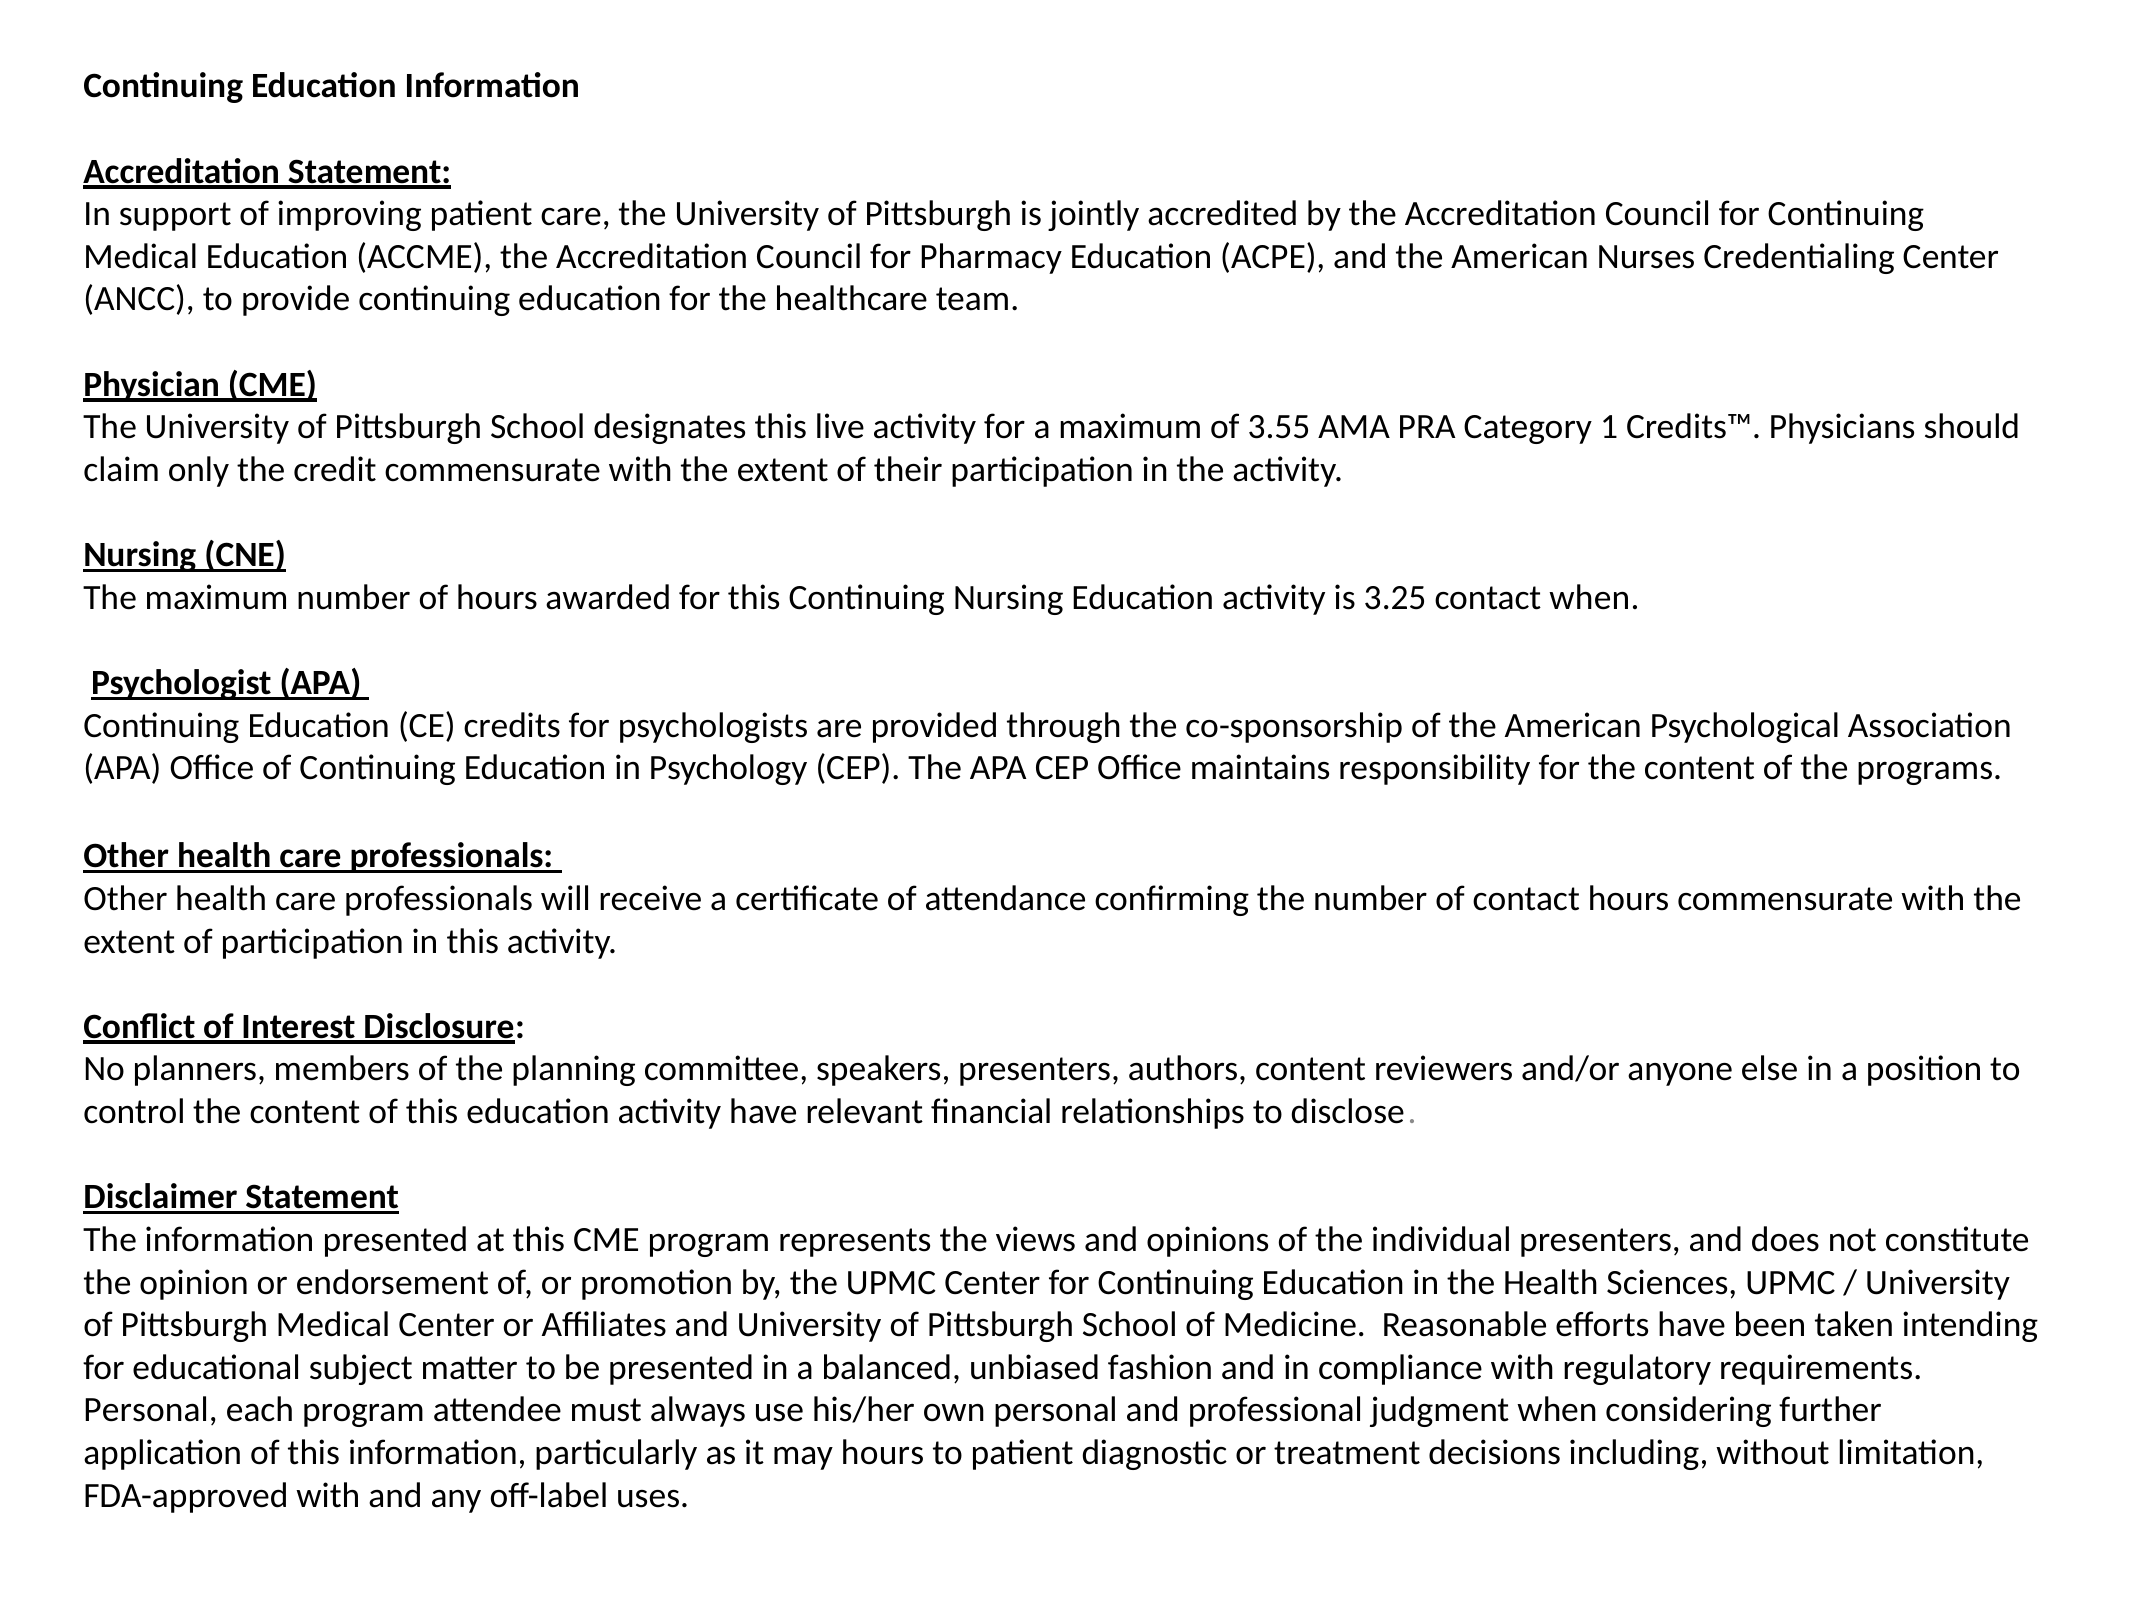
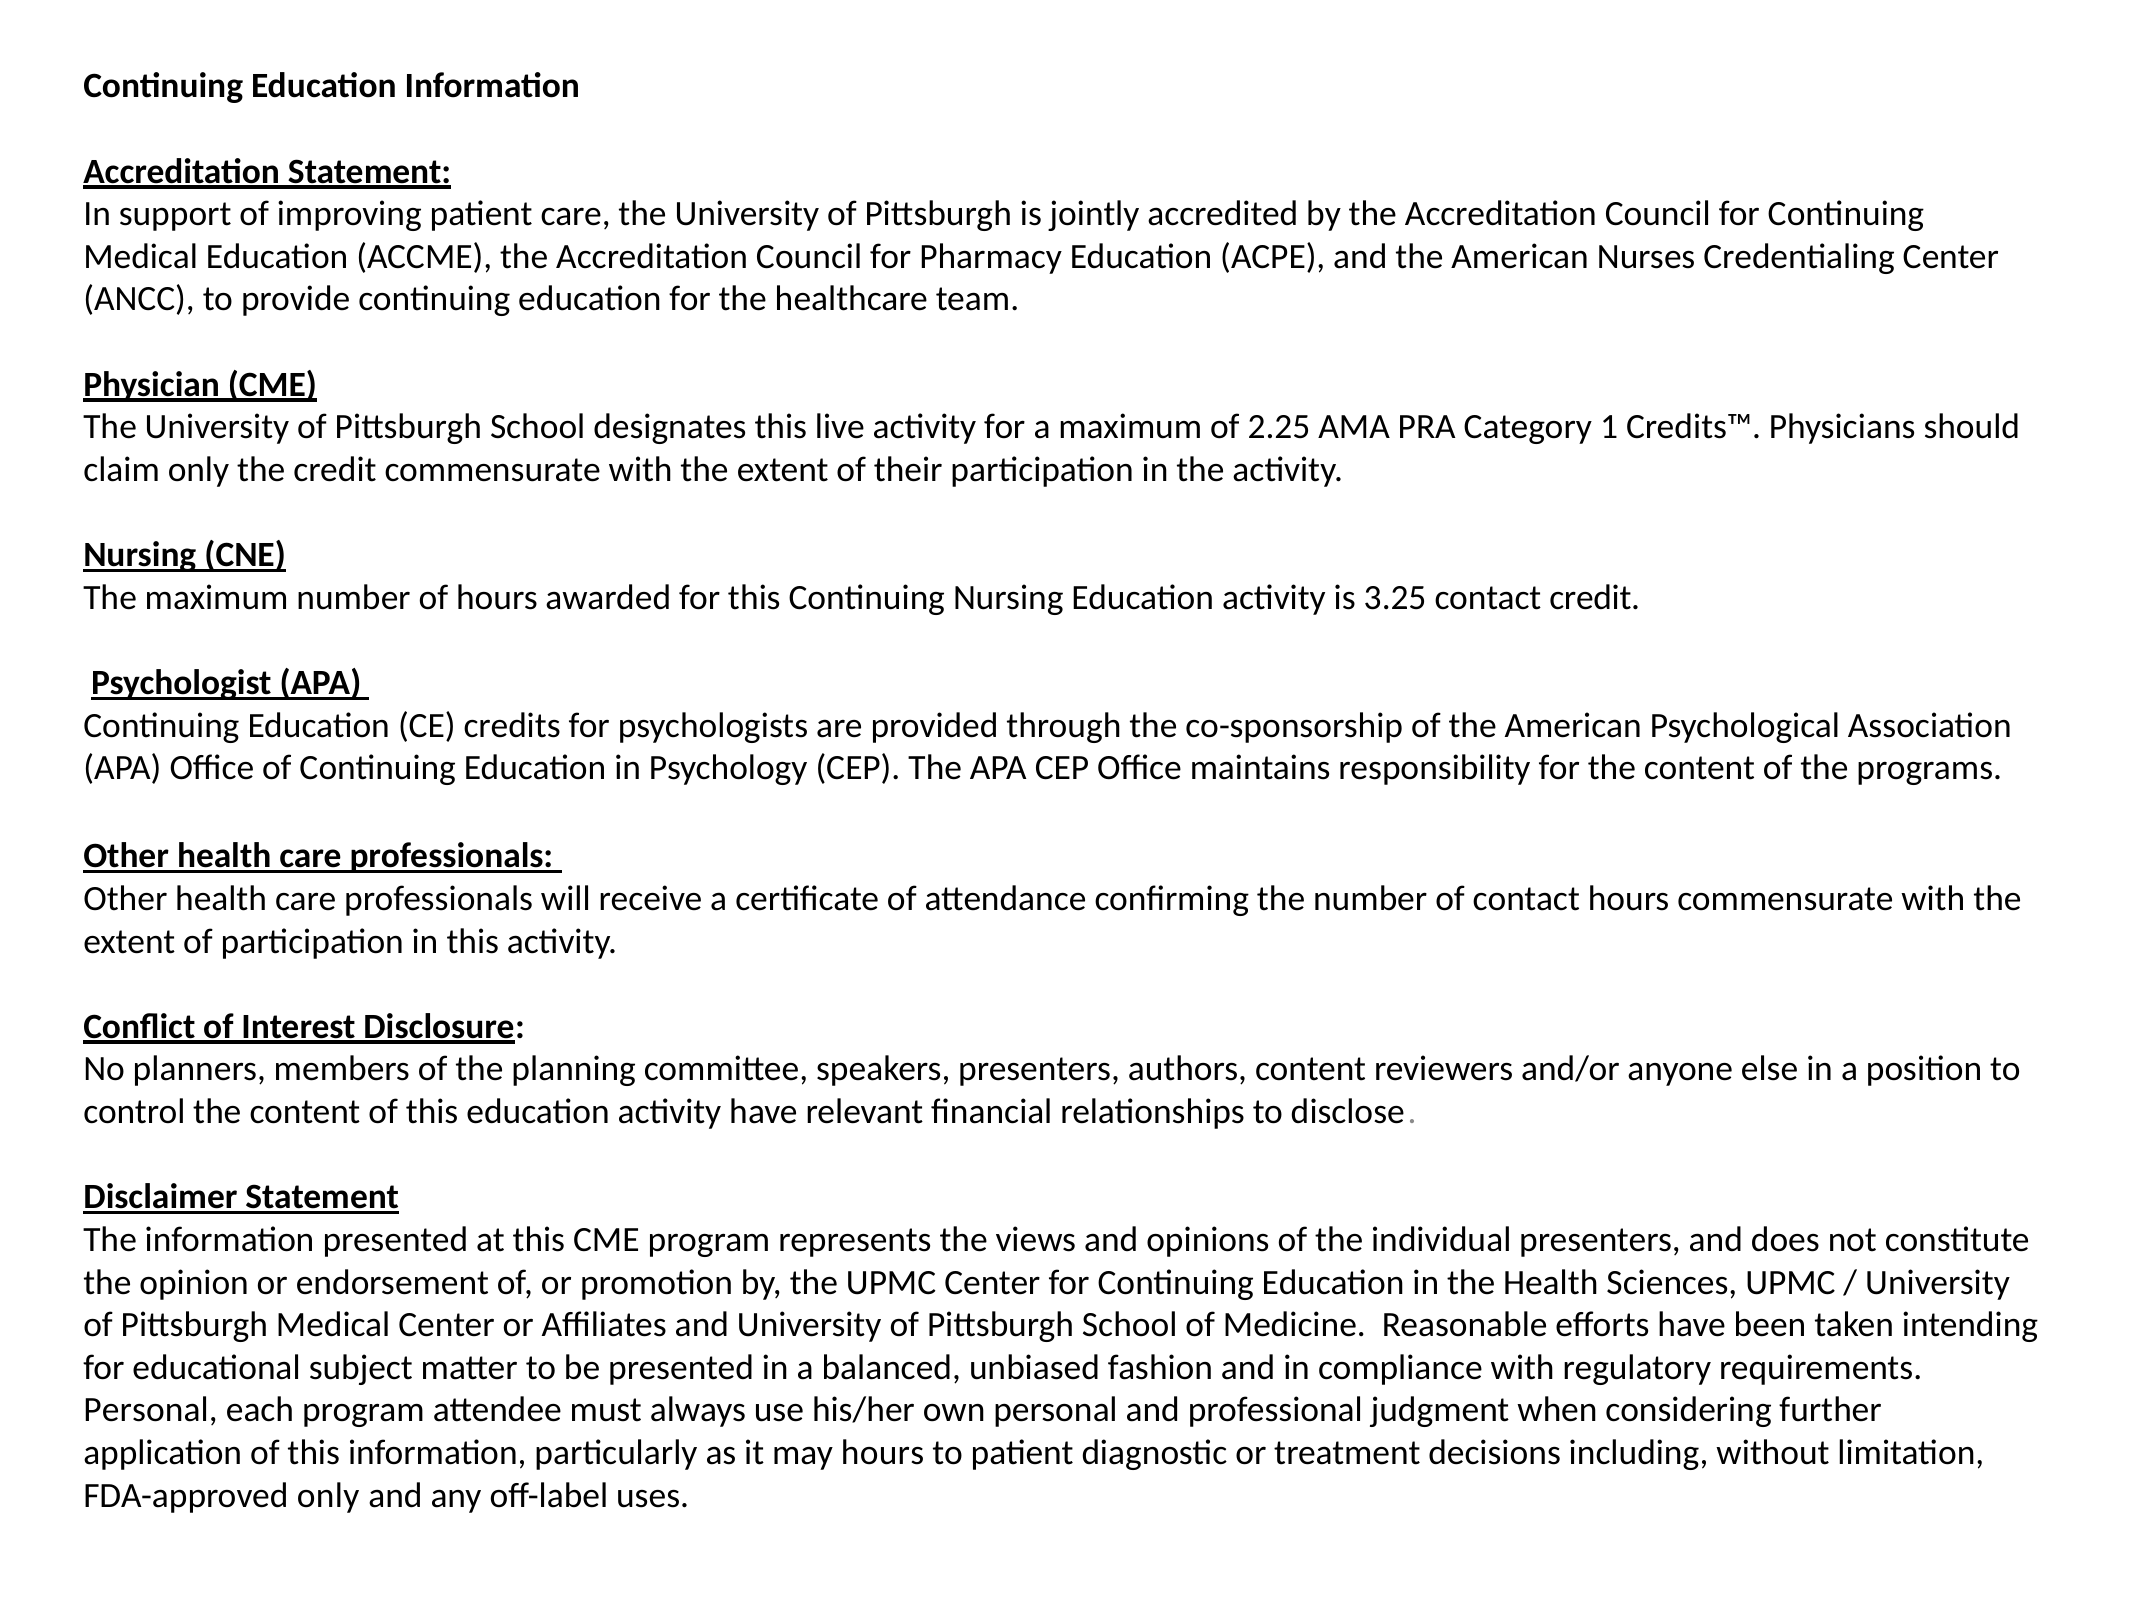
3.55: 3.55 -> 2.25
contact when: when -> credit
FDA-approved with: with -> only
